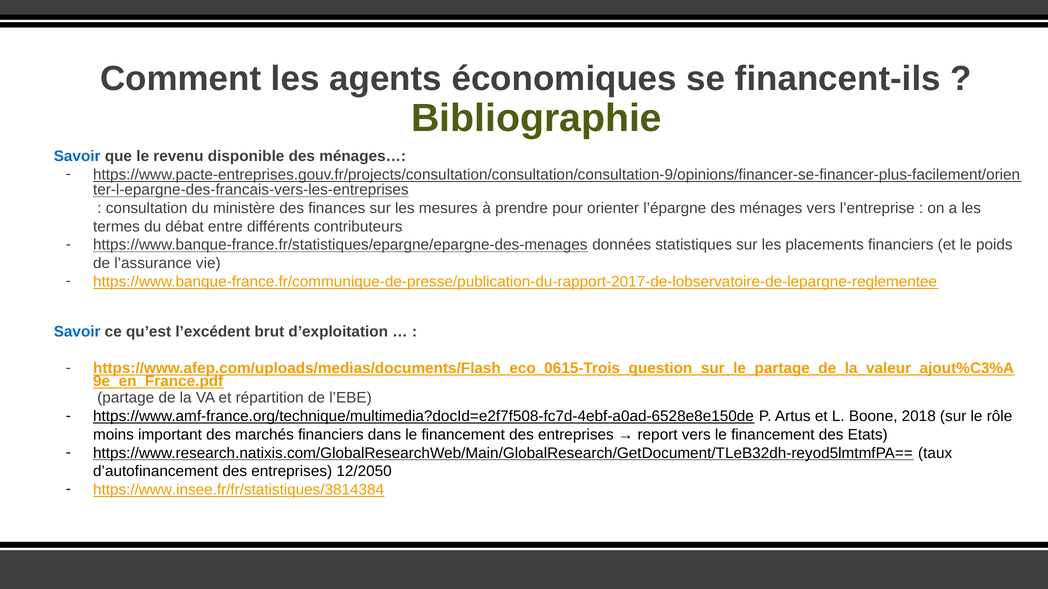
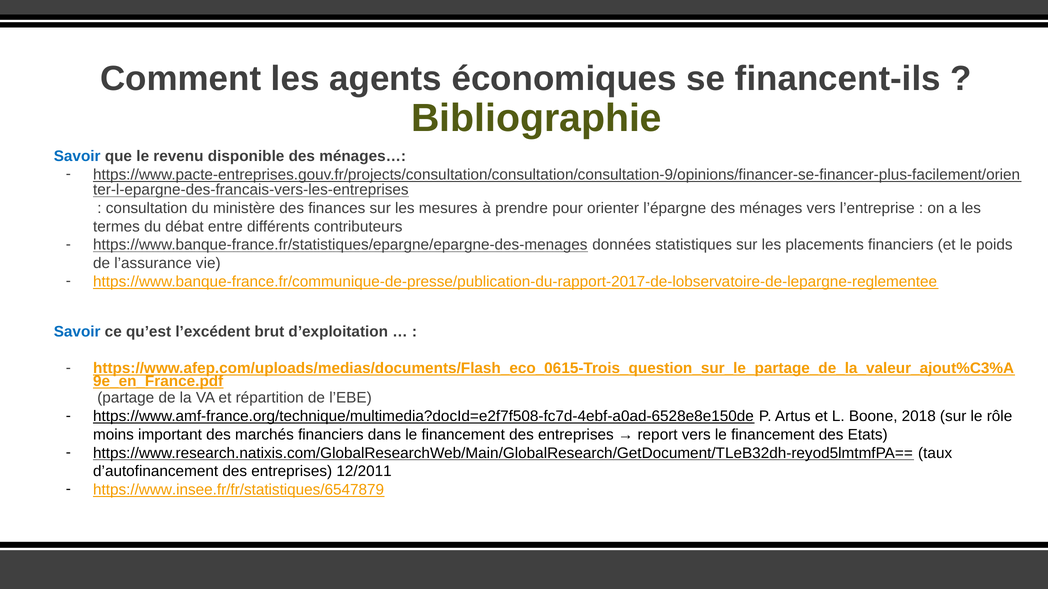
12/2050: 12/2050 -> 12/2011
https://www.insee.fr/fr/statistiques/3814384: https://www.insee.fr/fr/statistiques/3814384 -> https://www.insee.fr/fr/statistiques/6547879
